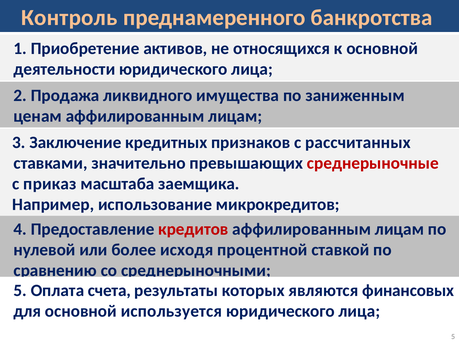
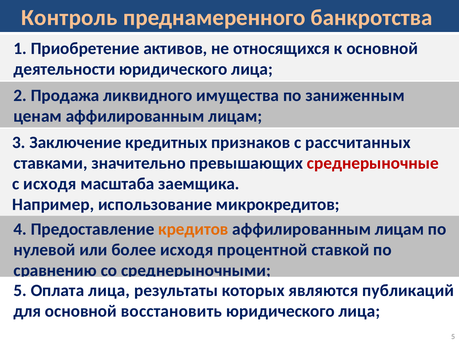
с приказ: приказ -> исходя
кредитов colour: red -> orange
Оплата счета: счета -> лица
финансовых: финансовых -> публикаций
используется: используется -> восстановить
